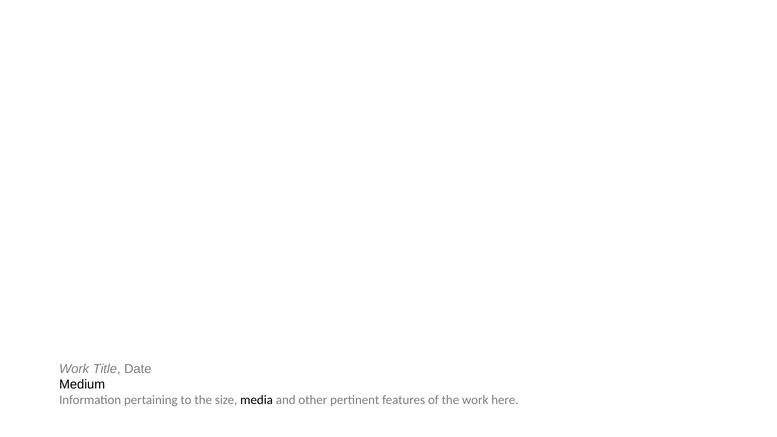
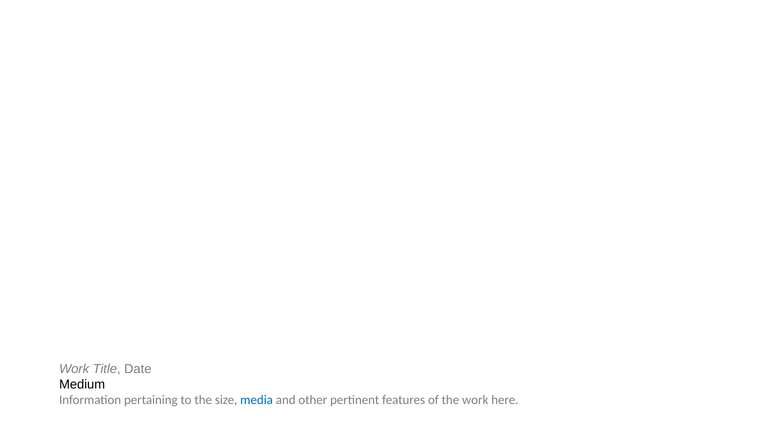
media colour: black -> blue
